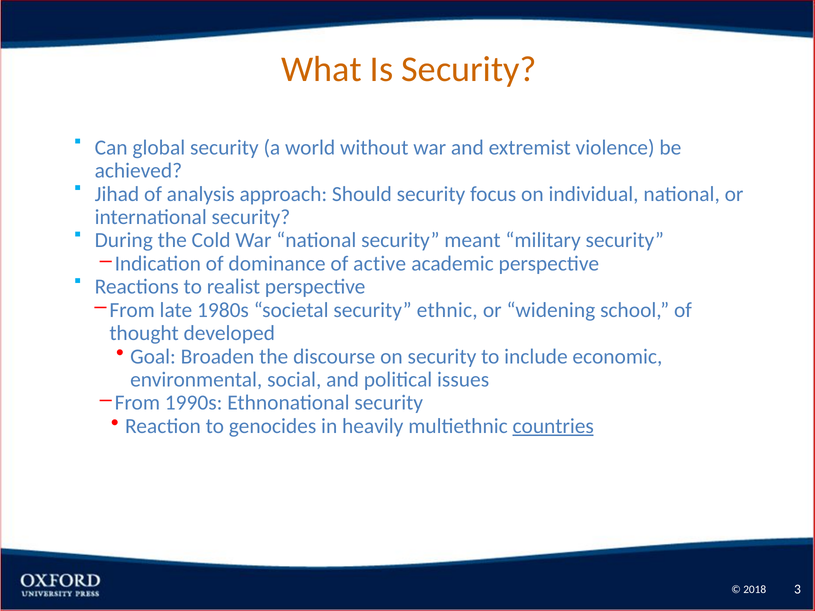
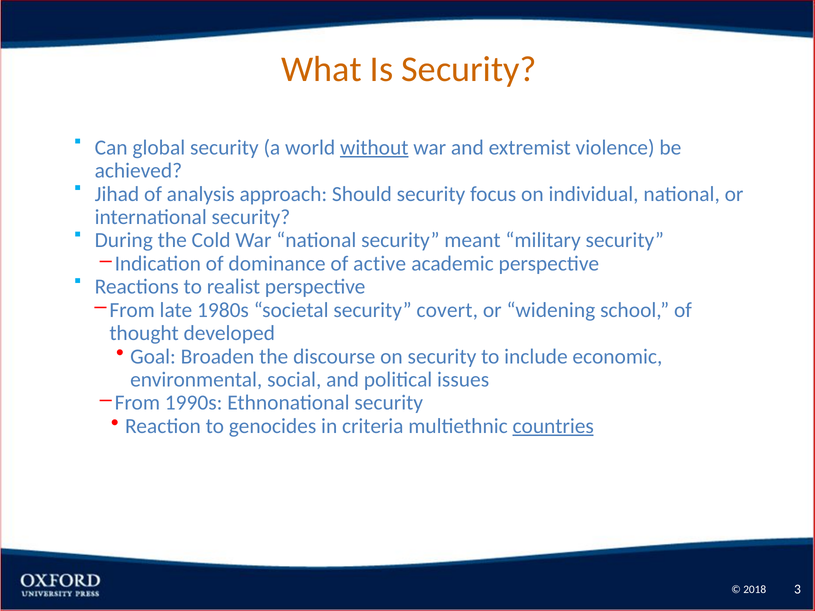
without underline: none -> present
ethnic: ethnic -> covert
heavily: heavily -> criteria
